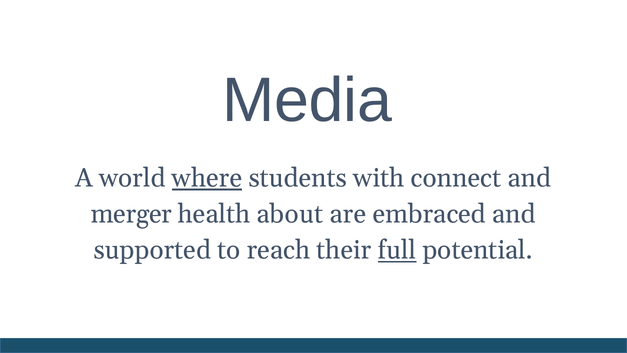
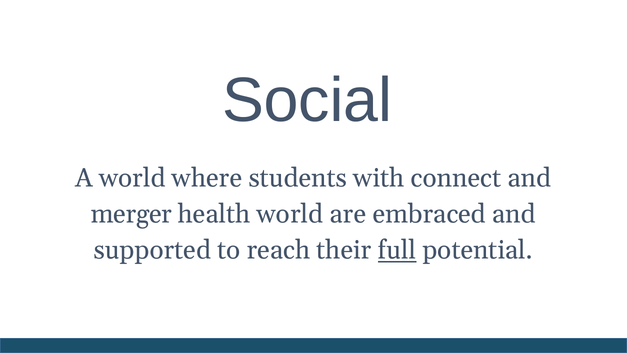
Media: Media -> Social
where underline: present -> none
health about: about -> world
